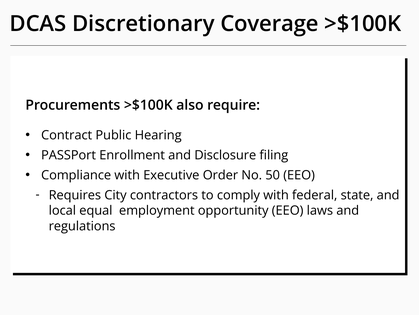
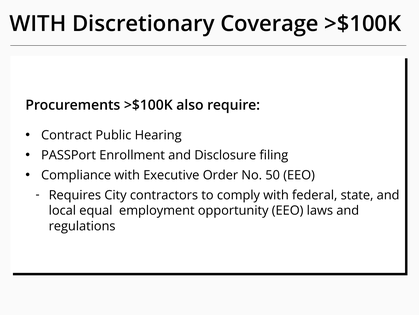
DCAS at (38, 24): DCAS -> WITH
